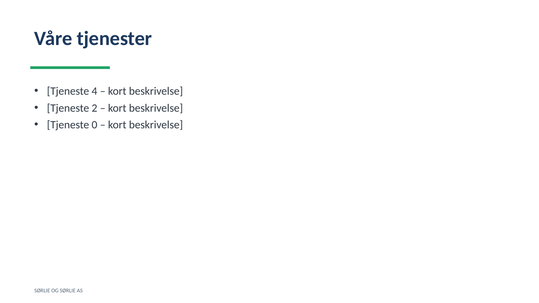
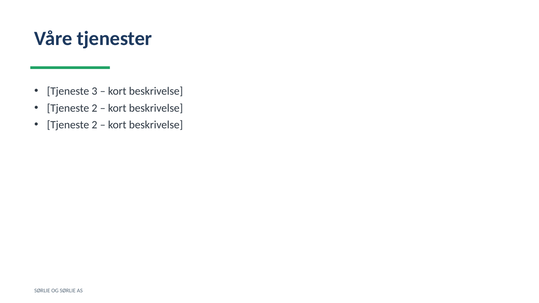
4: 4 -> 3
0 at (94, 125): 0 -> 2
